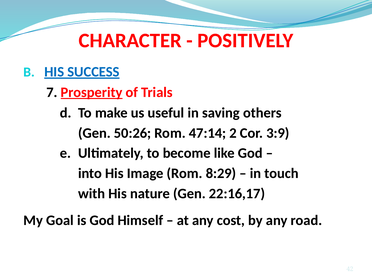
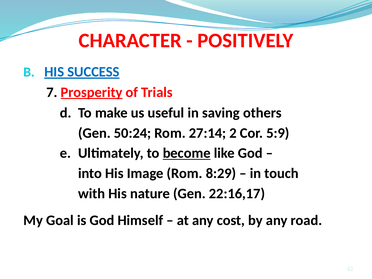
50:26: 50:26 -> 50:24
47:14: 47:14 -> 27:14
3:9: 3:9 -> 5:9
become underline: none -> present
